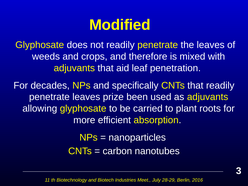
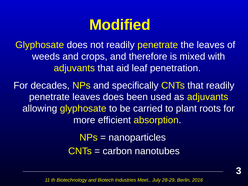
leaves prize: prize -> does
